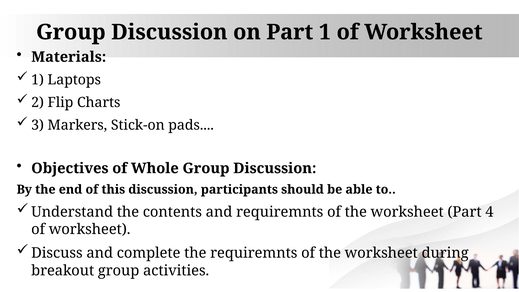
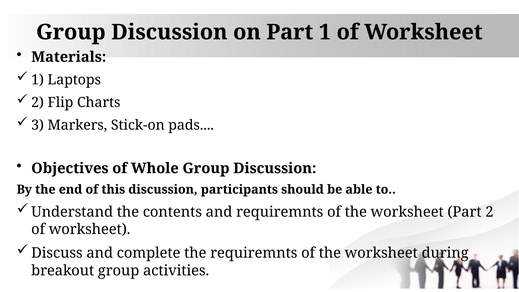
Part 4: 4 -> 2
